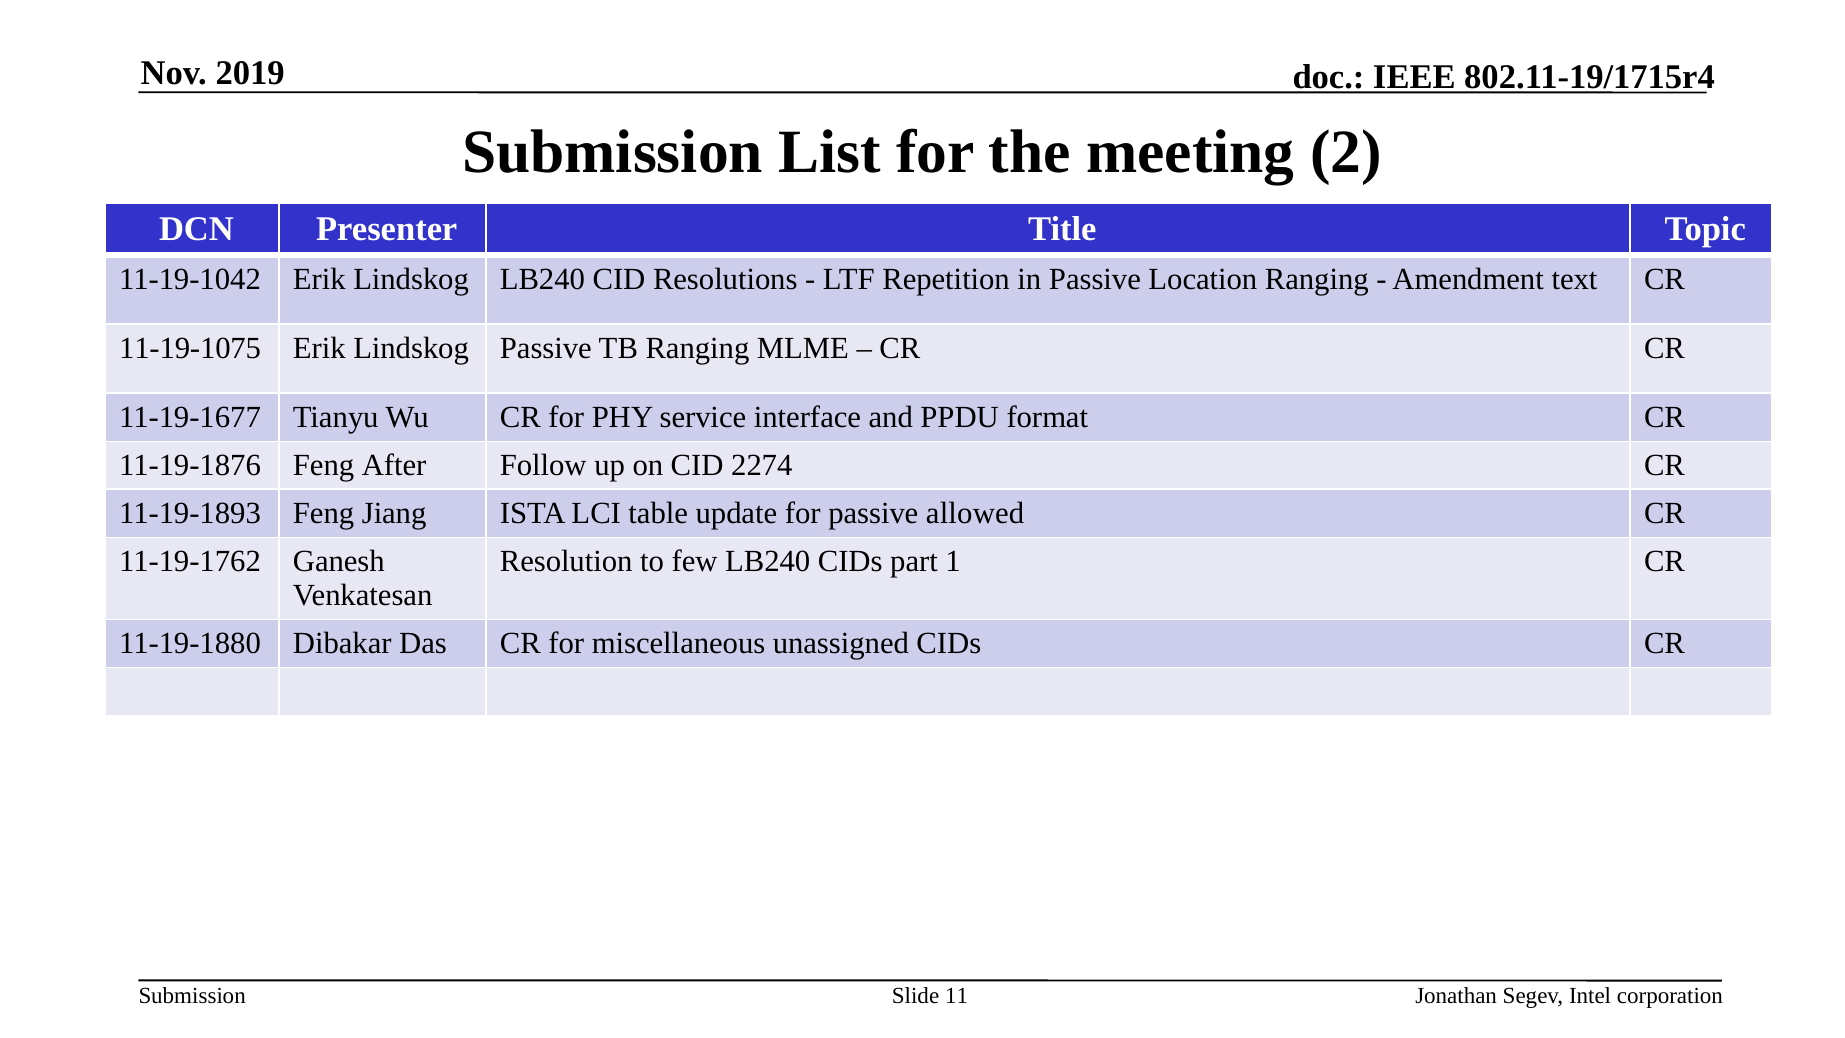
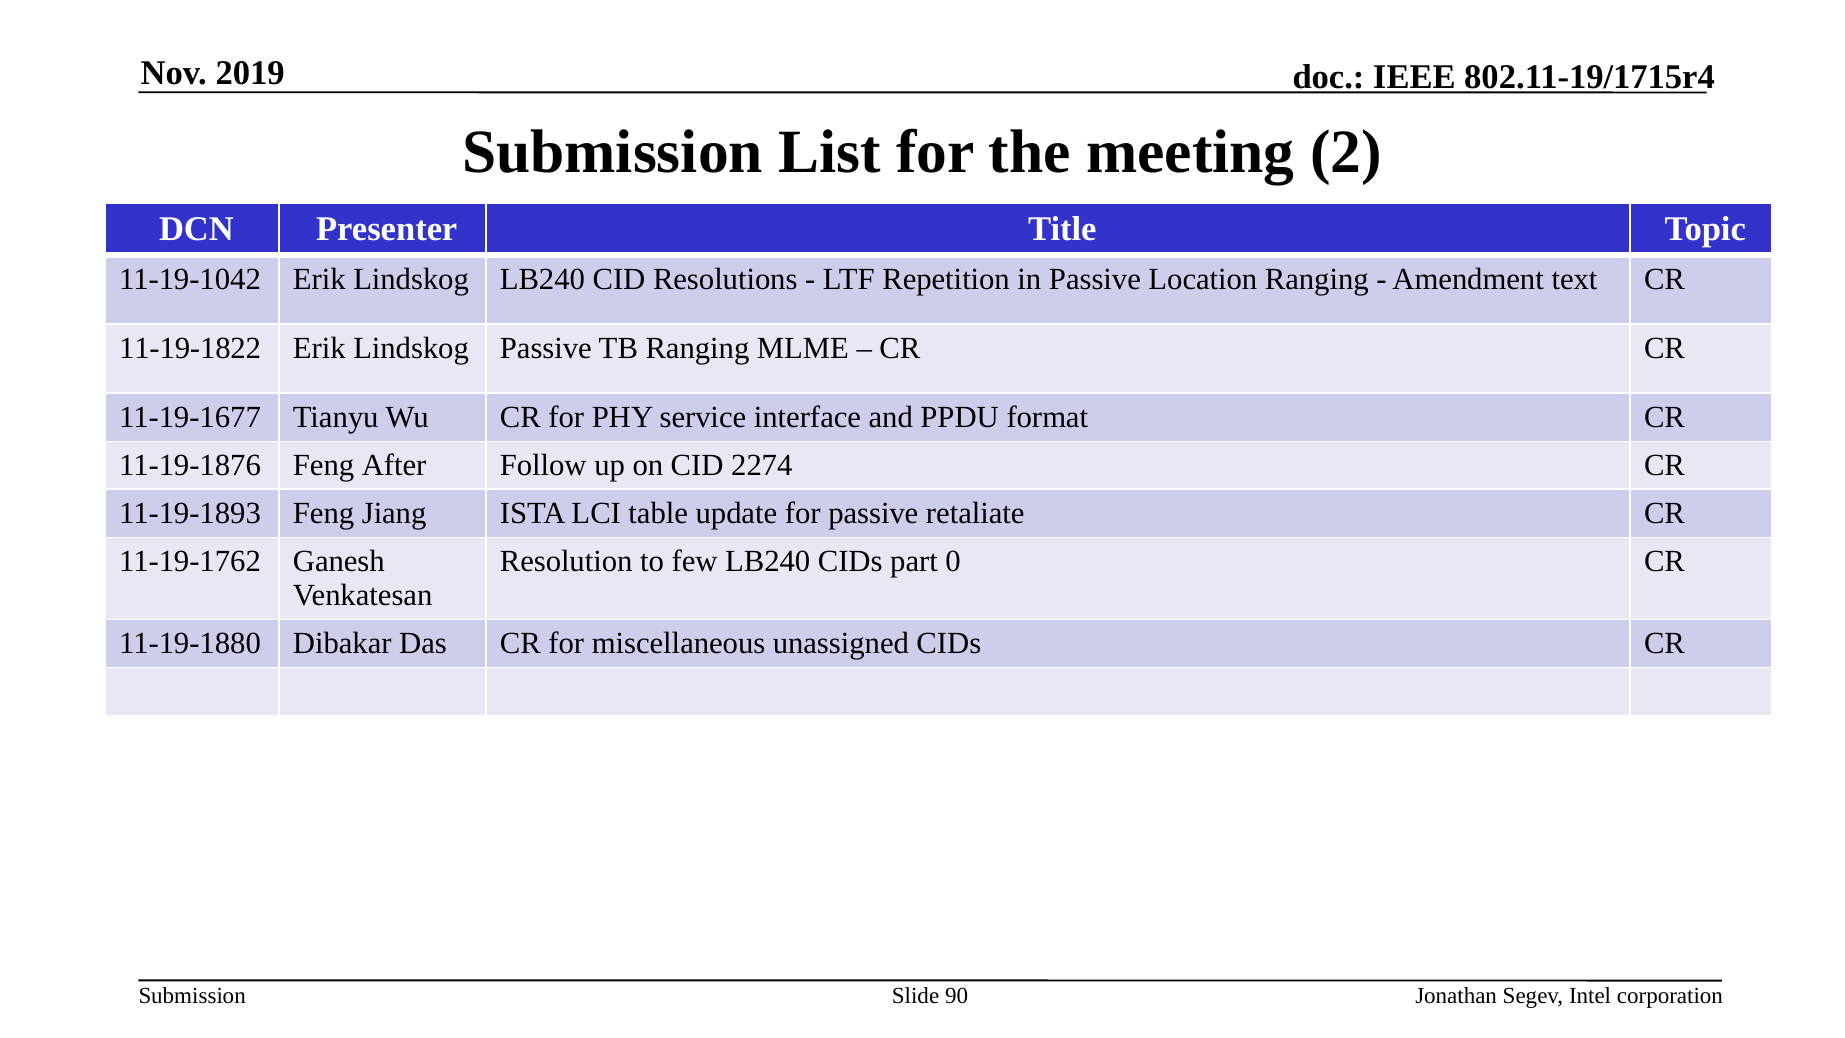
11-19-1075: 11-19-1075 -> 11-19-1822
allowed: allowed -> retaliate
1: 1 -> 0
11: 11 -> 90
